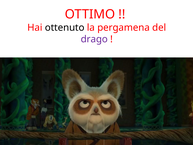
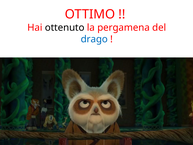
drago colour: purple -> blue
